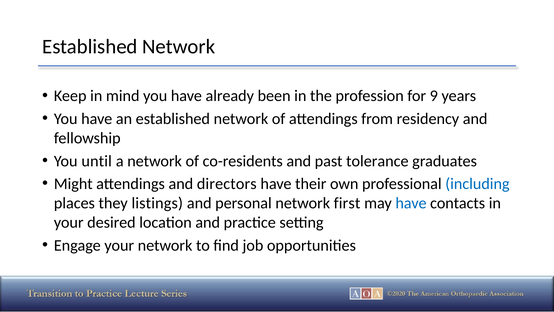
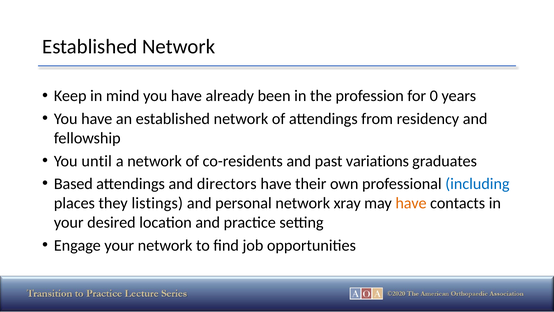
9: 9 -> 0
tolerance: tolerance -> variations
Might: Might -> Based
first: first -> xray
have at (411, 203) colour: blue -> orange
